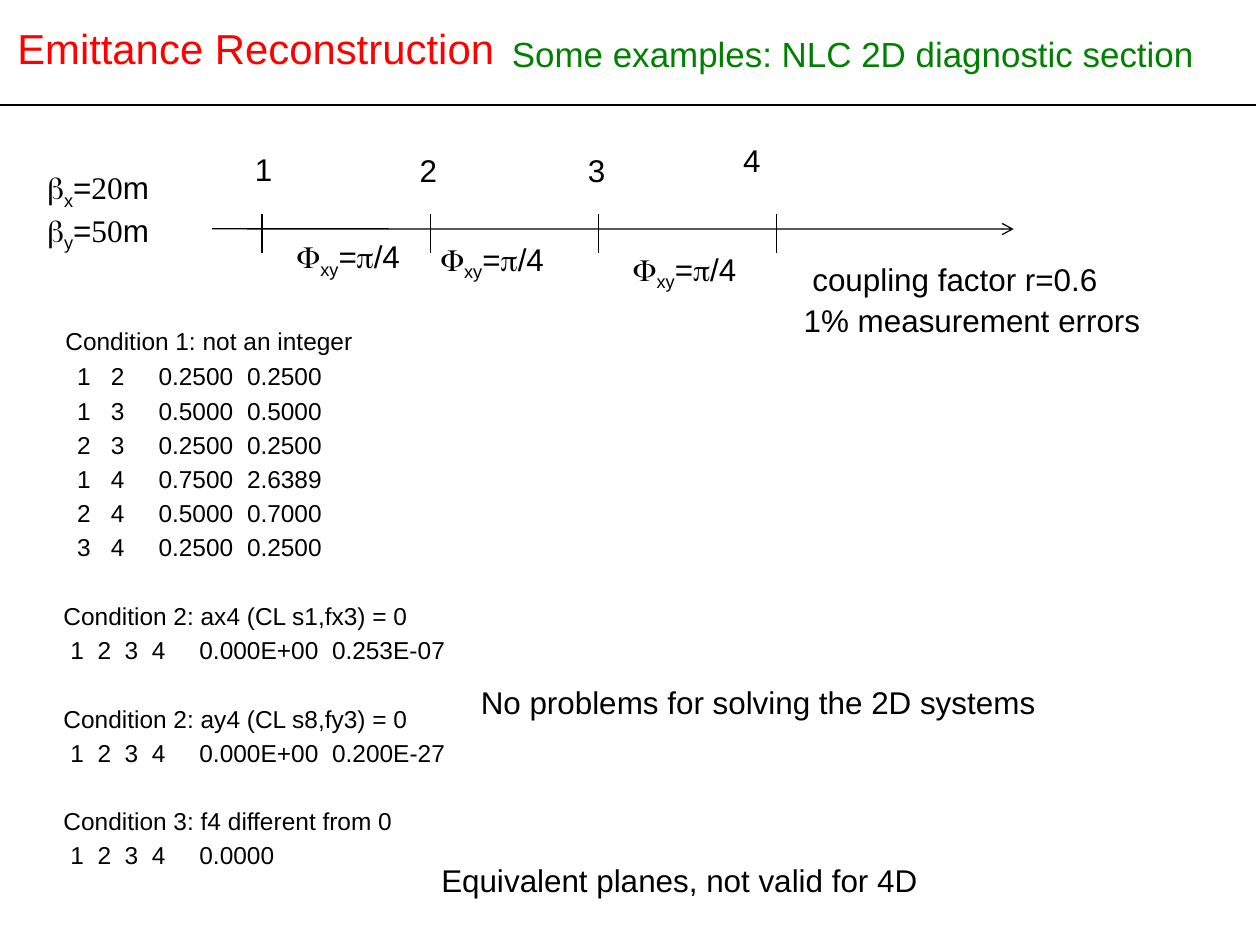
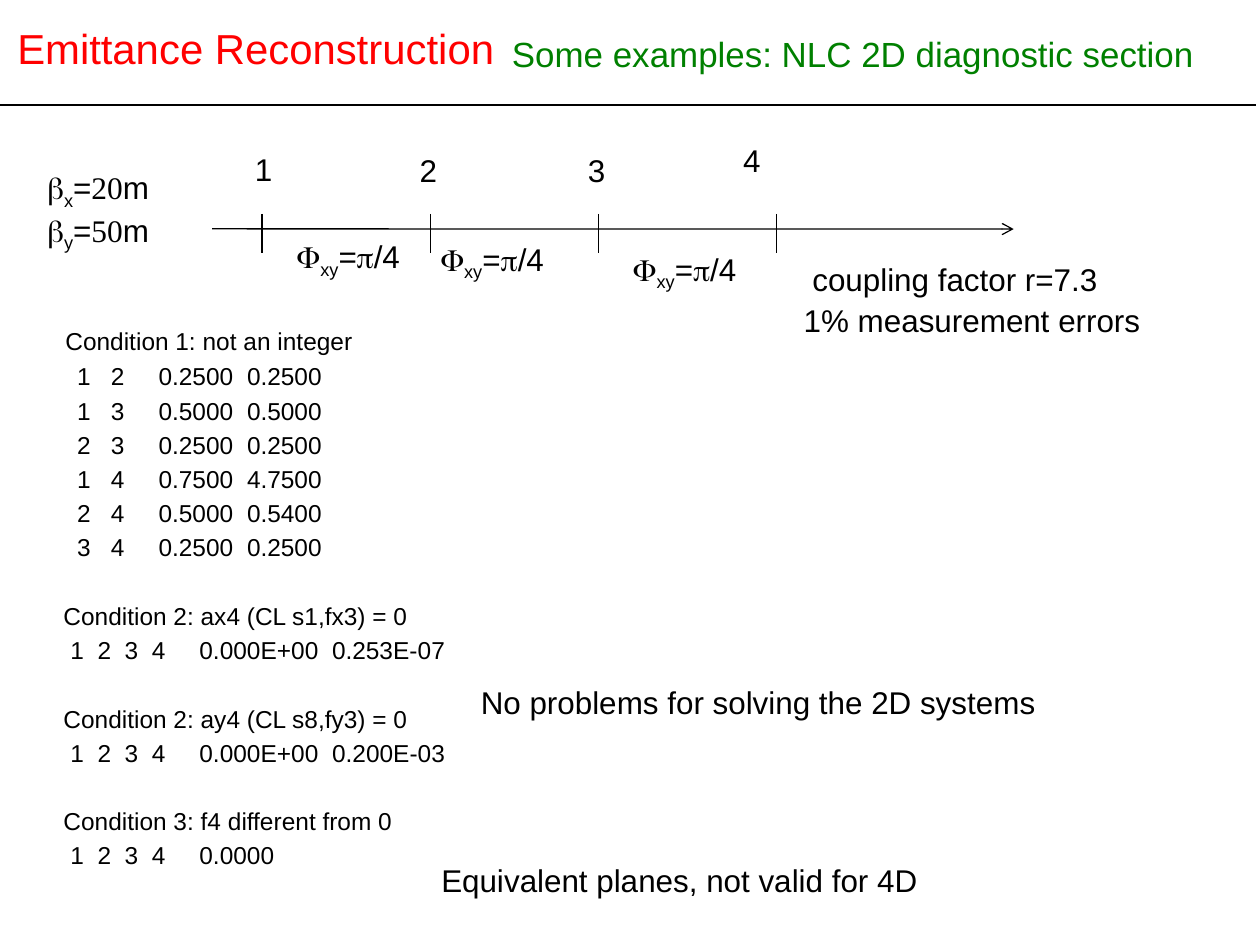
r=0.6: r=0.6 -> r=7.3
2.6389: 2.6389 -> 4.7500
0.7000: 0.7000 -> 0.5400
0.200E-27: 0.200E-27 -> 0.200E-03
